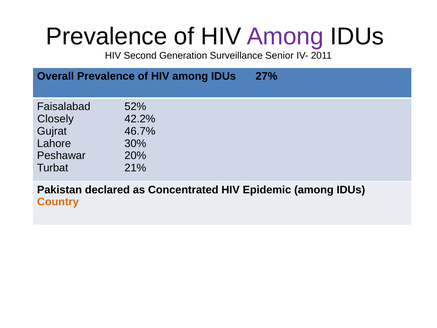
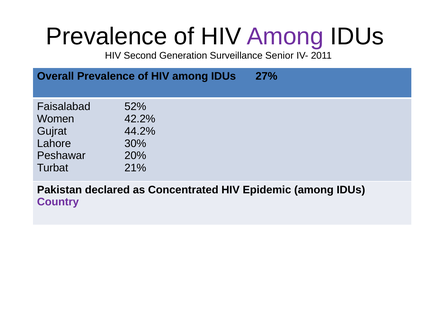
Closely: Closely -> Women
46.7%: 46.7% -> 44.2%
Country colour: orange -> purple
